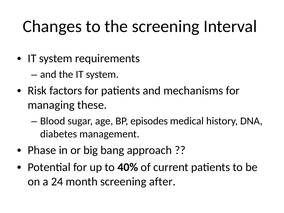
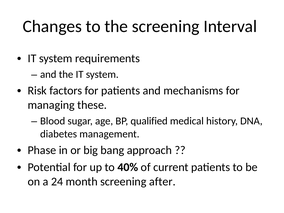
episodes: episodes -> qualified
